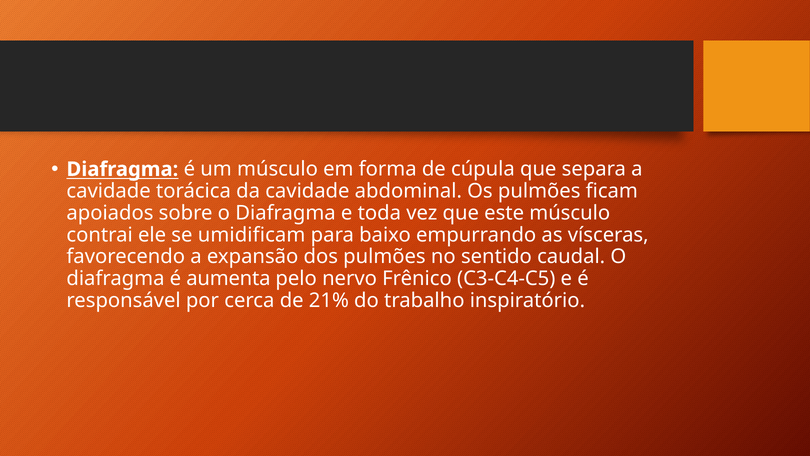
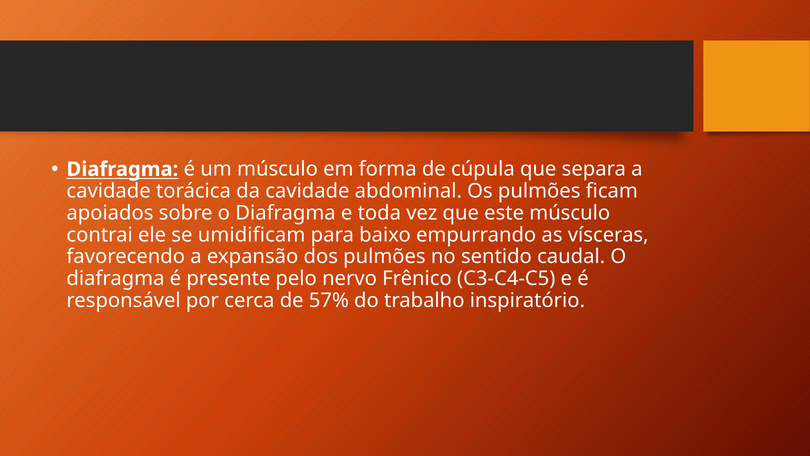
aumenta: aumenta -> presente
21%: 21% -> 57%
